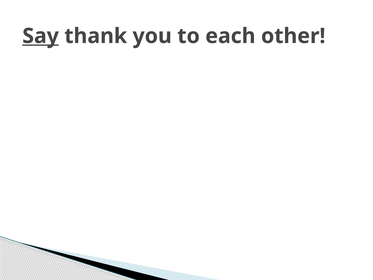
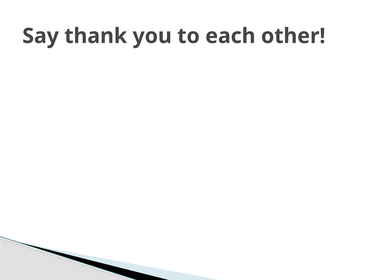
Say underline: present -> none
